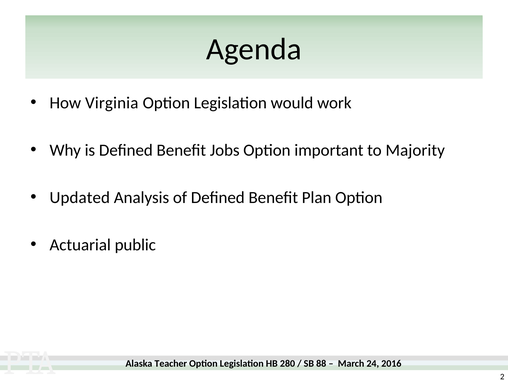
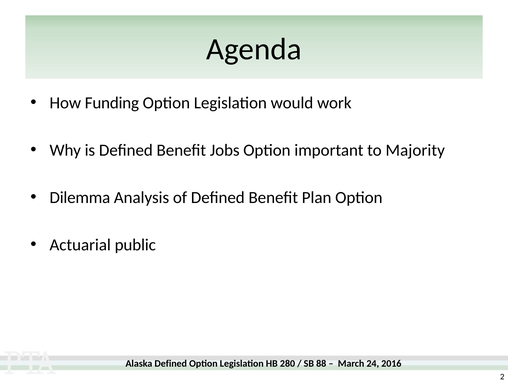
Virginia: Virginia -> Funding
Updated: Updated -> Dilemma
Teacher at (171, 364): Teacher -> Defined
